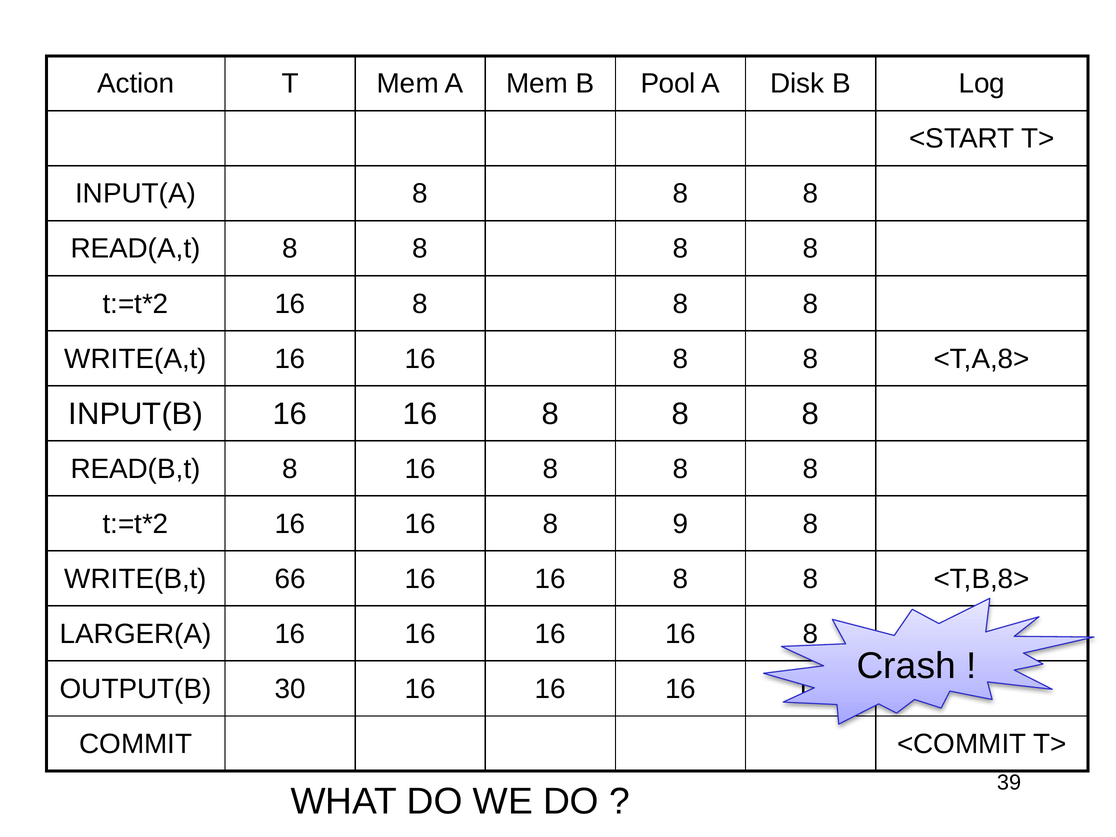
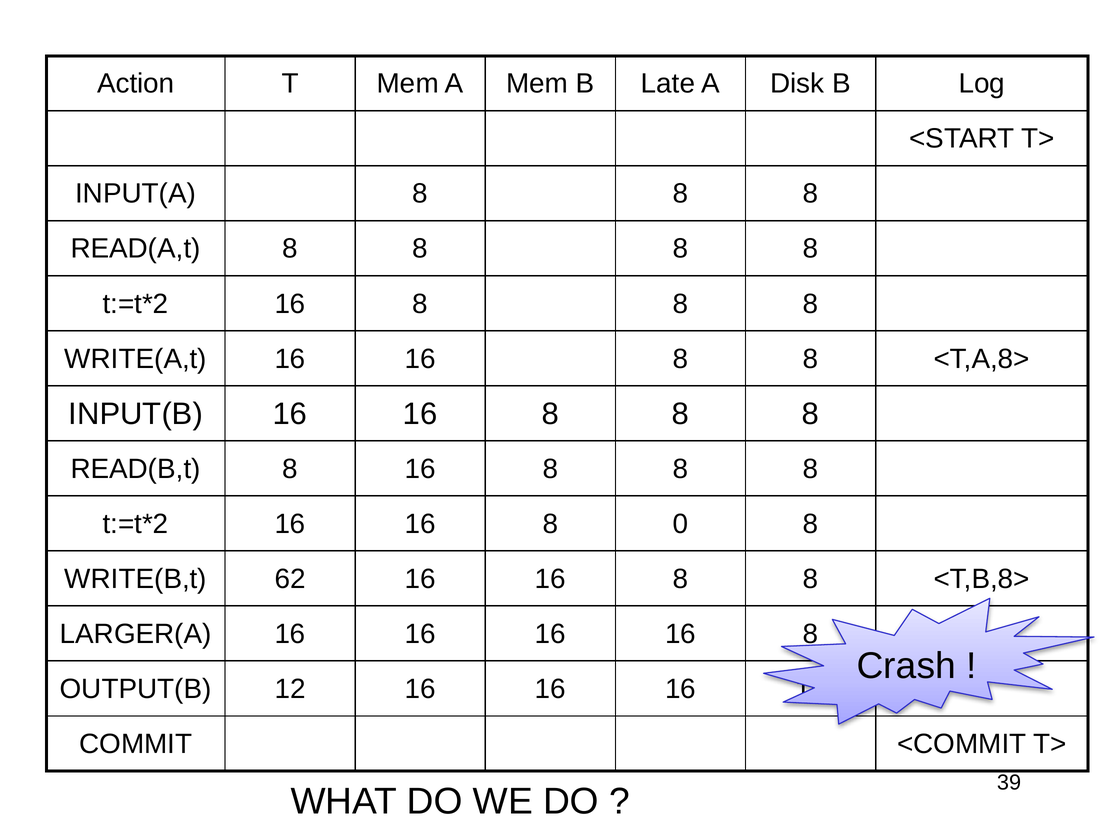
Pool: Pool -> Late
9: 9 -> 0
66: 66 -> 62
30: 30 -> 12
